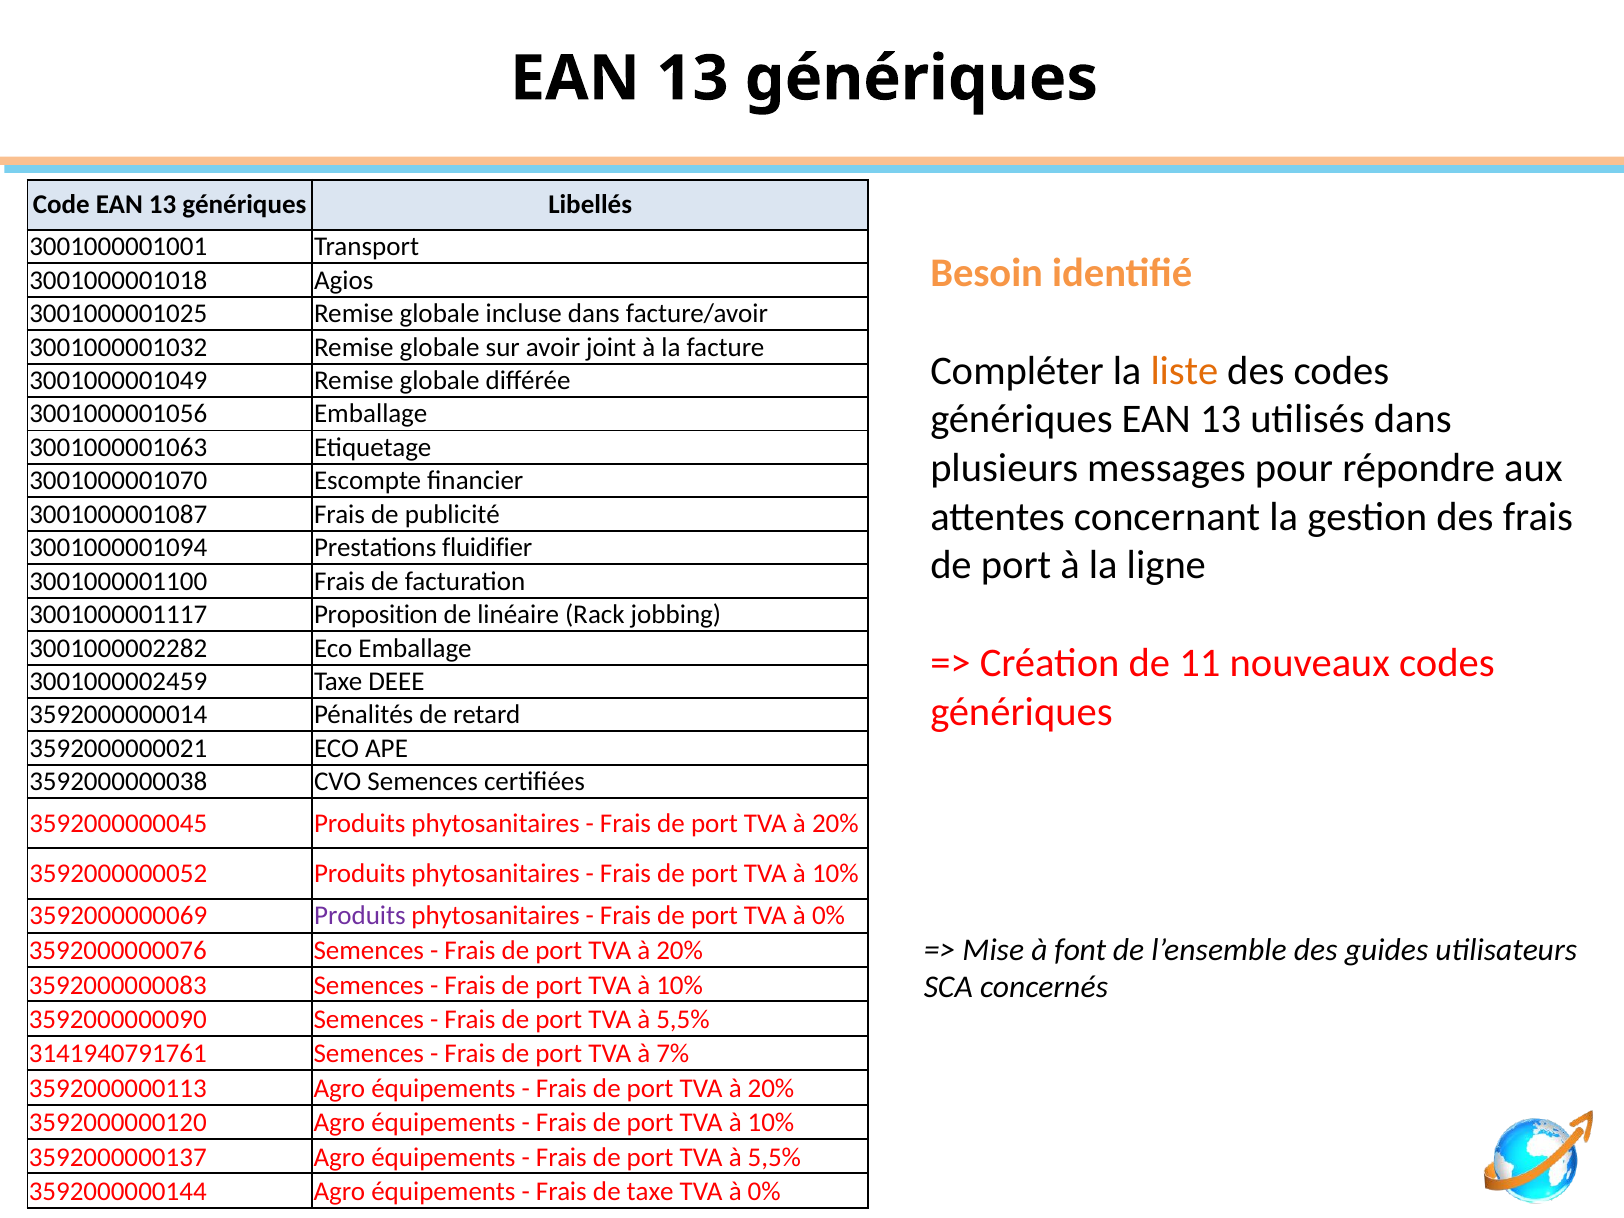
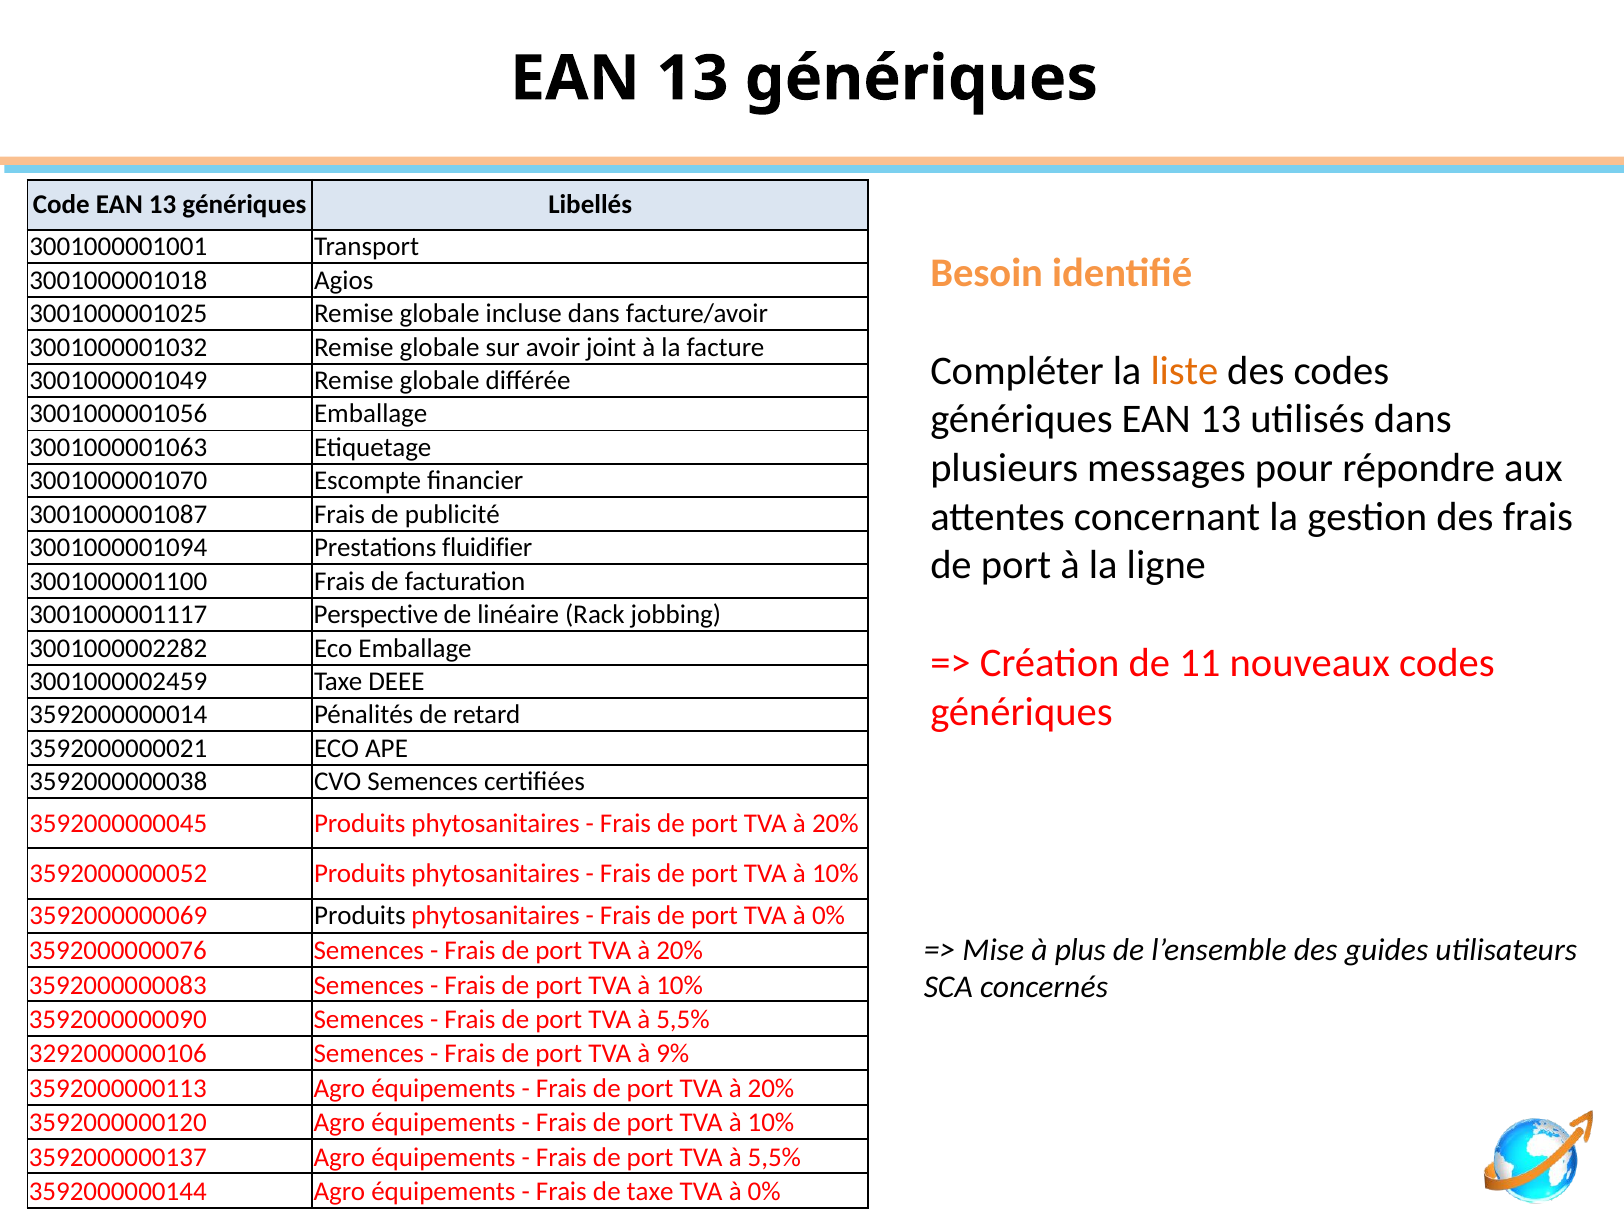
Proposition: Proposition -> Perspective
Produits at (360, 916) colour: purple -> black
font: font -> plus
3141940791761: 3141940791761 -> 3292000000106
7%: 7% -> 9%
